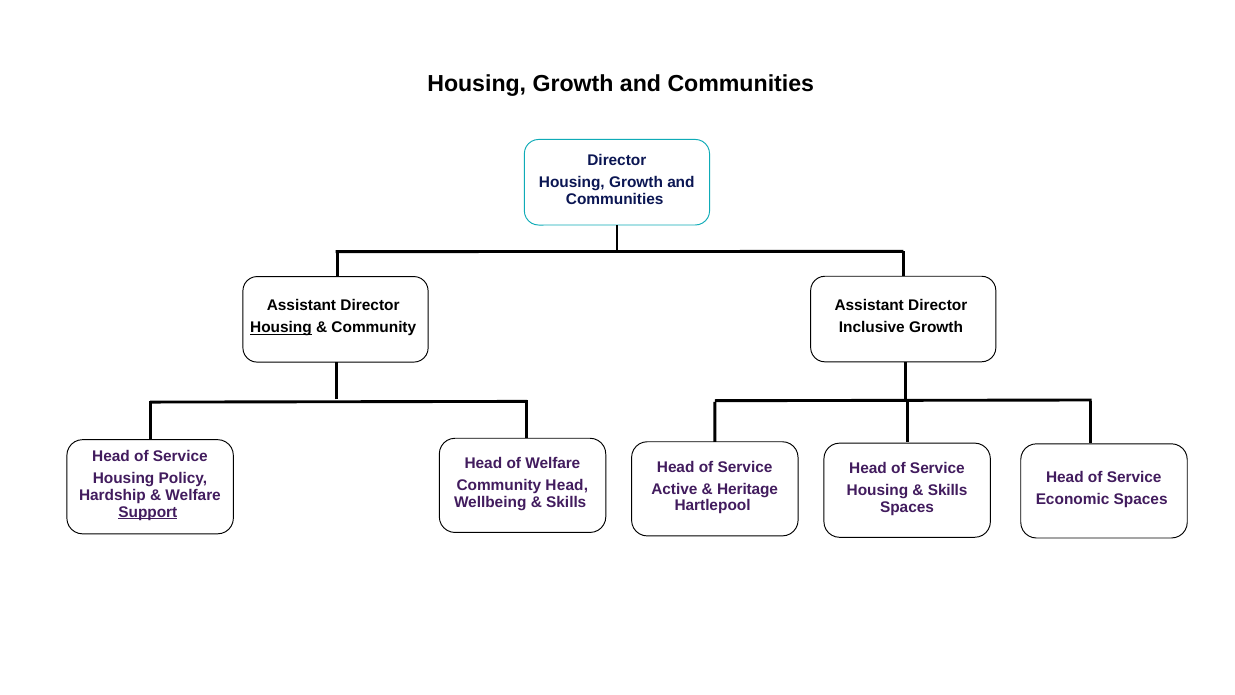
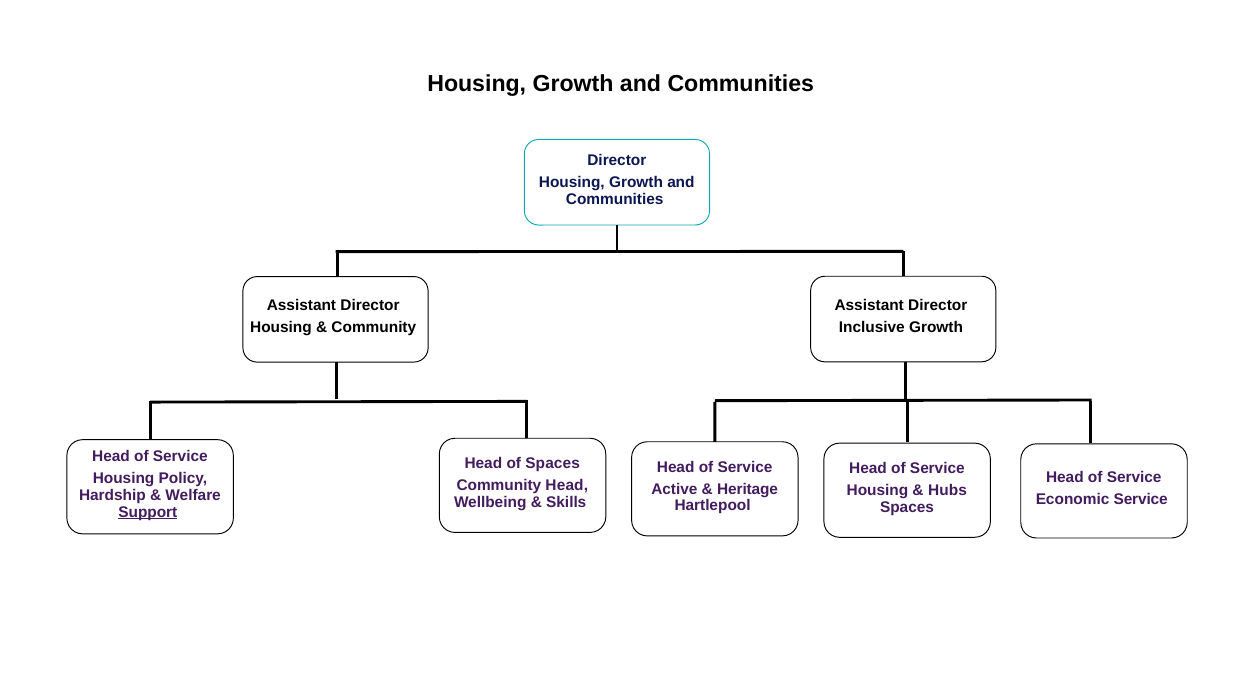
Housing at (281, 328) underline: present -> none
of Welfare: Welfare -> Spaces
Skills at (948, 490): Skills -> Hubs
Economic Spaces: Spaces -> Service
